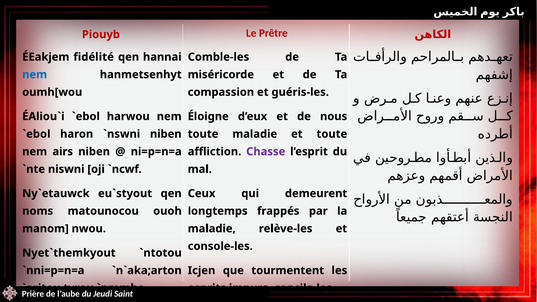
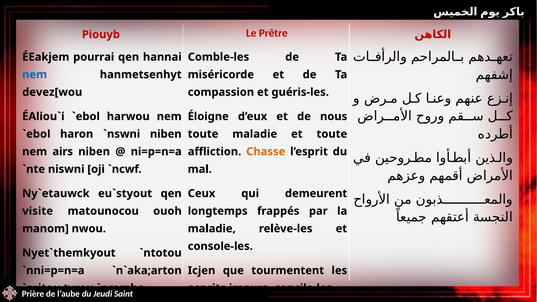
fidélité: fidélité -> pourrai
oumh[wou: oumh[wou -> devez[wou
Chasse colour: purple -> orange
noms: noms -> visite
